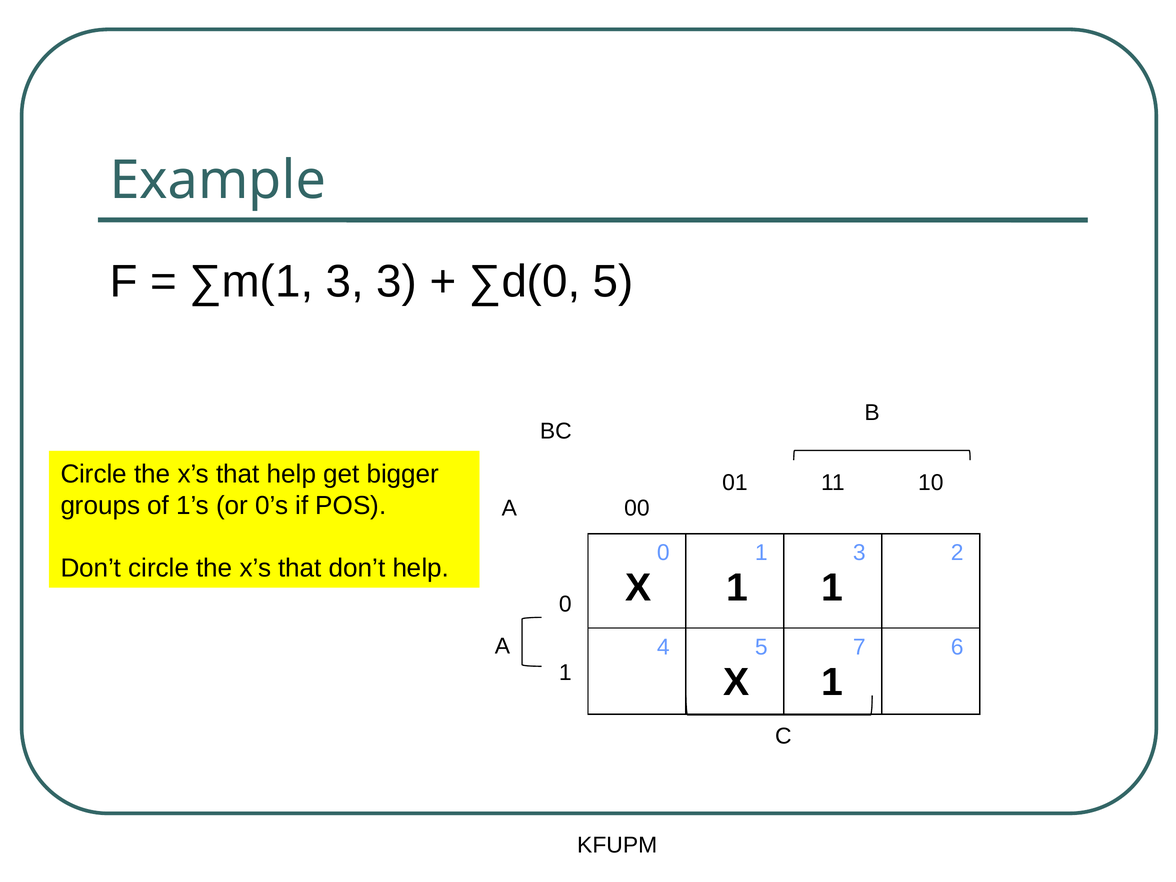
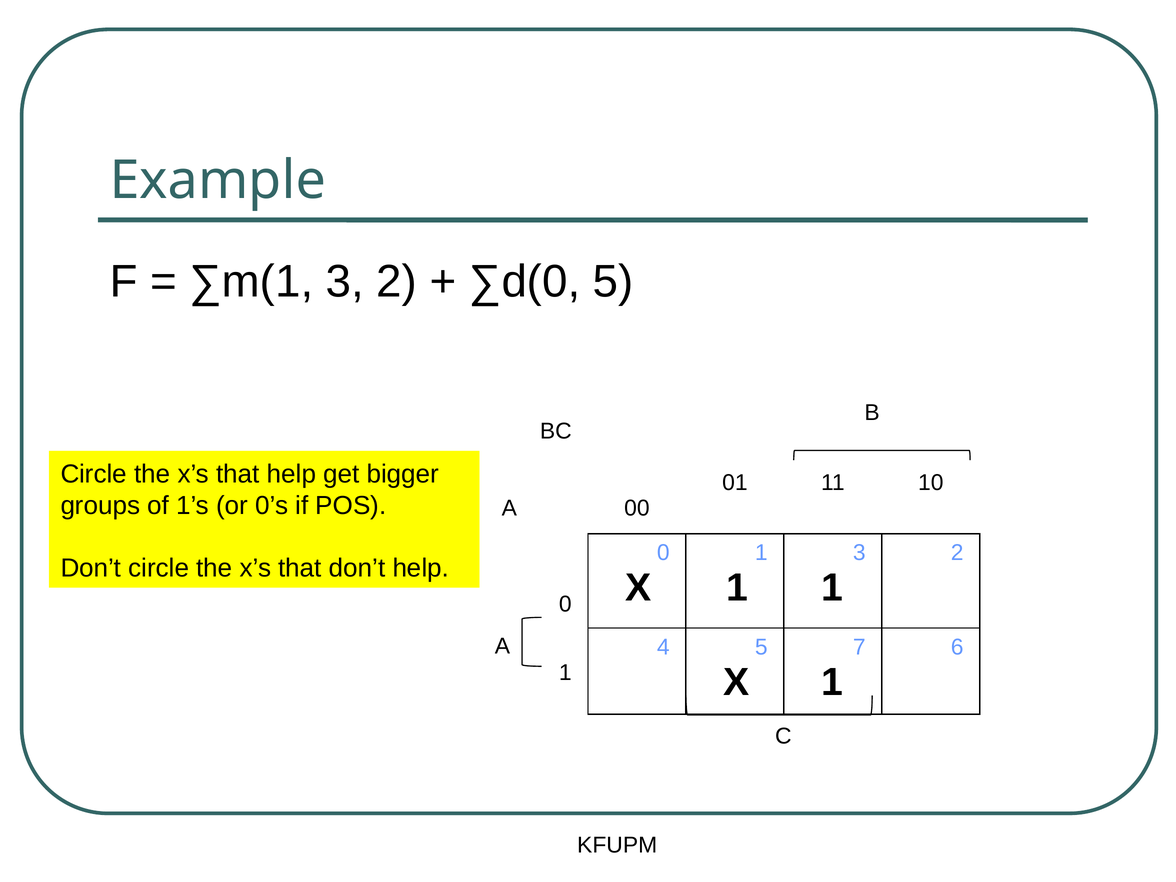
3 3: 3 -> 2
